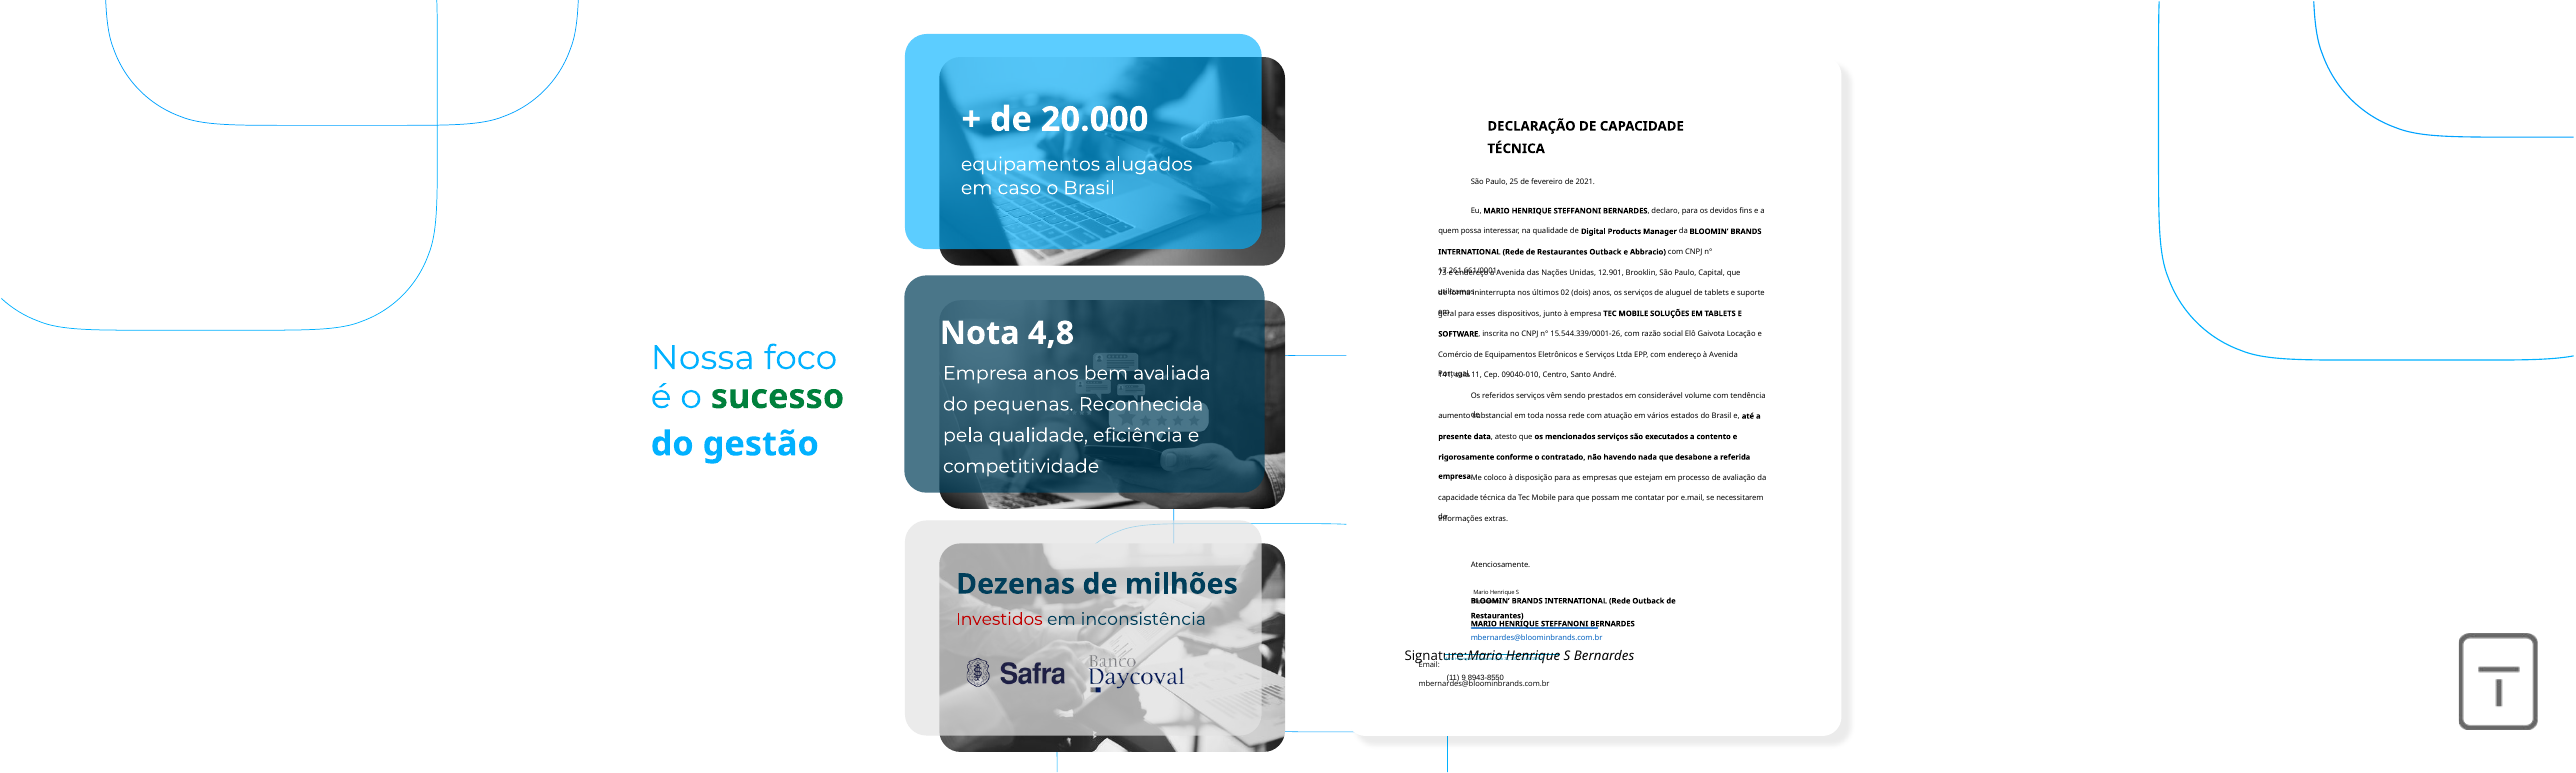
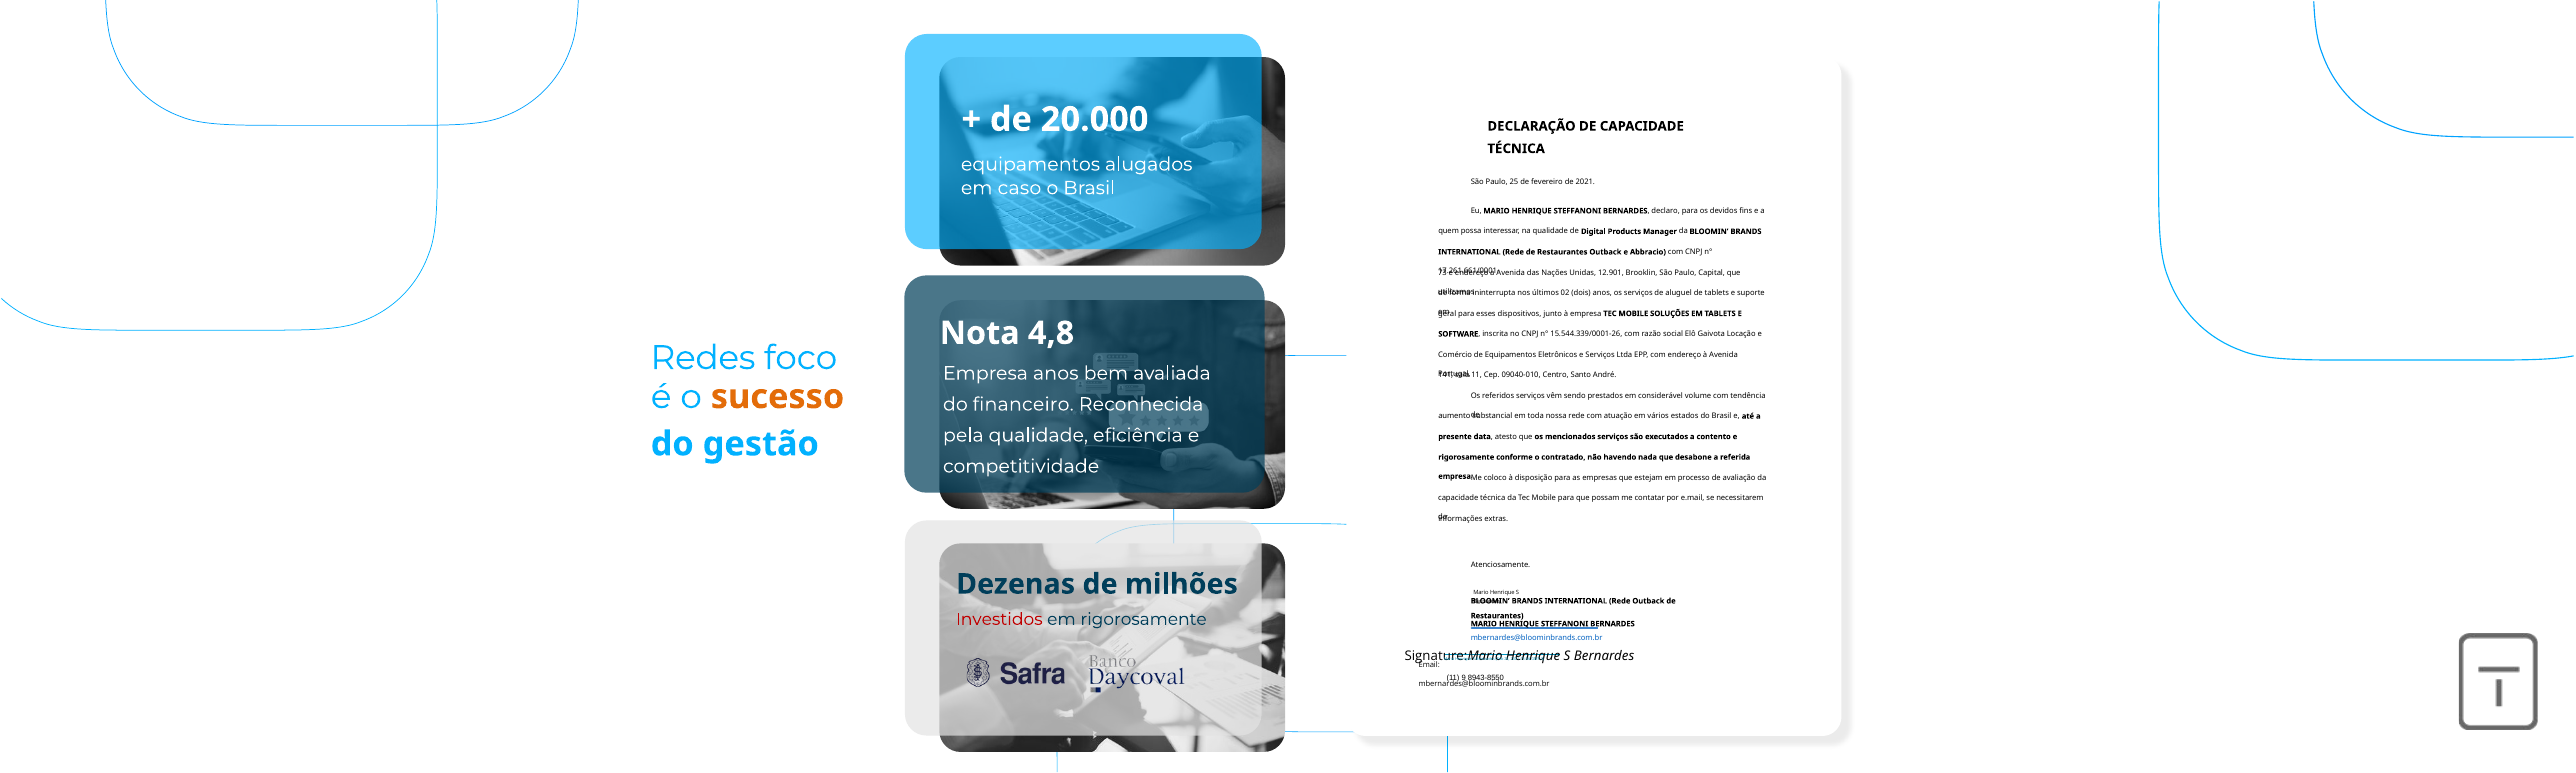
Nossa at (703, 358): Nossa -> Redes
sucesso colour: green -> orange
pequenas: pequenas -> financeiro
em inconsistência: inconsistência -> rigorosamente
